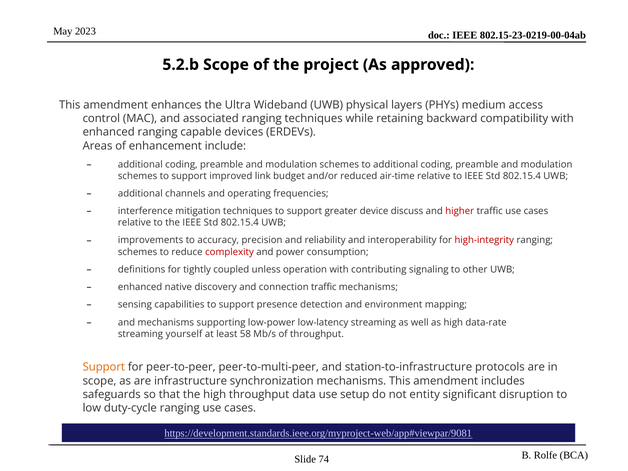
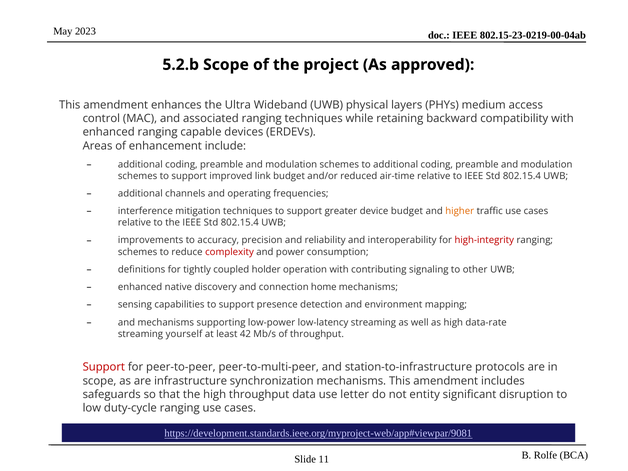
device discuss: discuss -> budget
higher colour: red -> orange
unless: unless -> holder
connection traffic: traffic -> home
58: 58 -> 42
Support at (104, 367) colour: orange -> red
setup: setup -> letter
74: 74 -> 11
